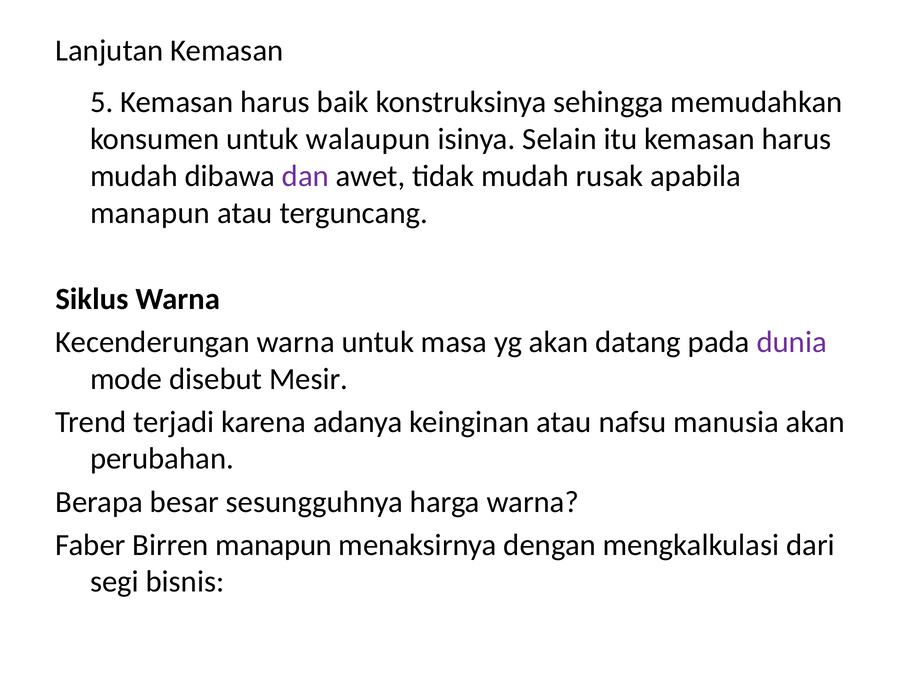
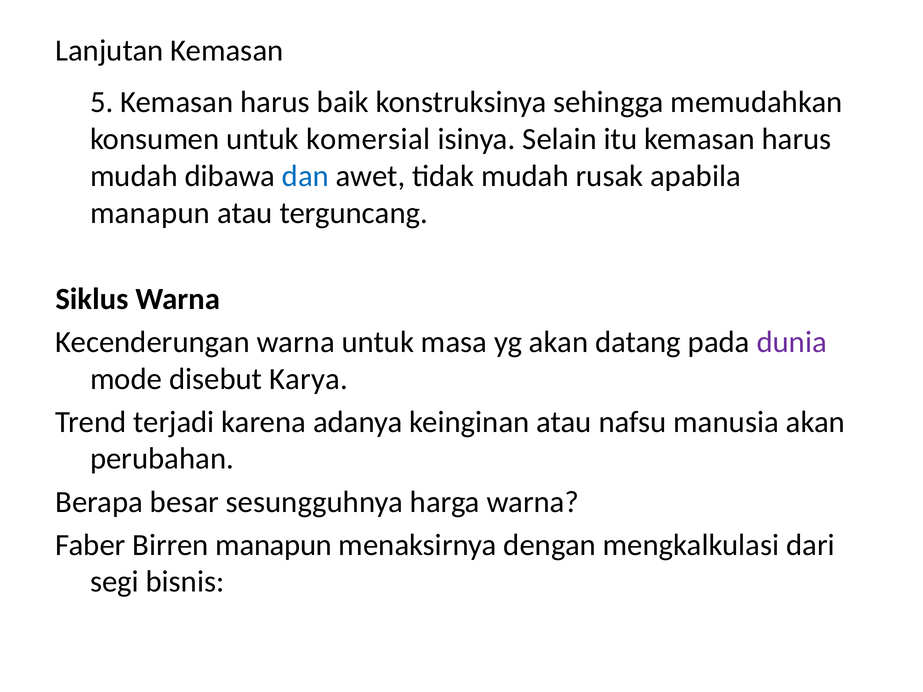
walaupun: walaupun -> komersial
dan colour: purple -> blue
Mesir: Mesir -> Karya
